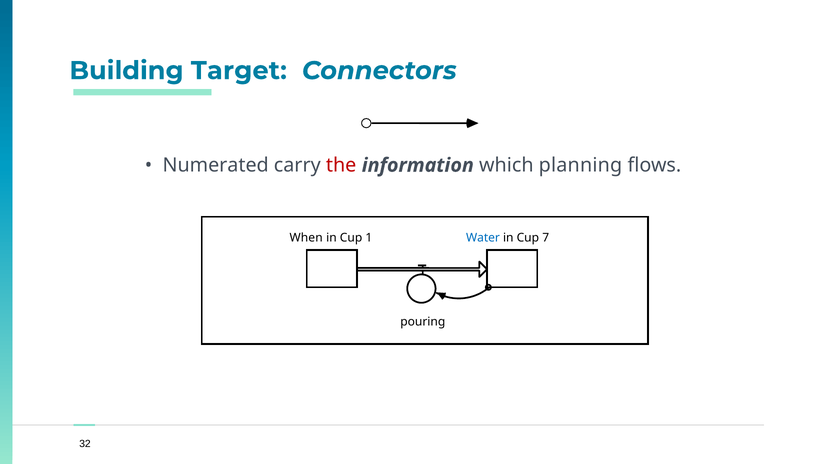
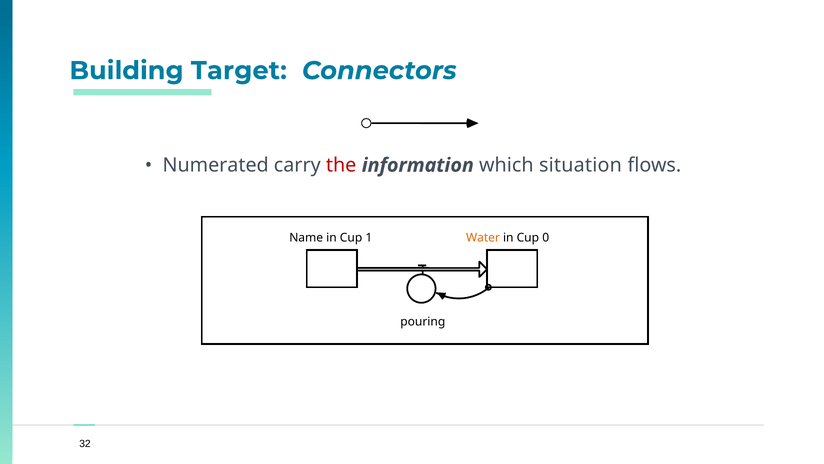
planning: planning -> situation
When: When -> Name
Water colour: blue -> orange
7: 7 -> 0
